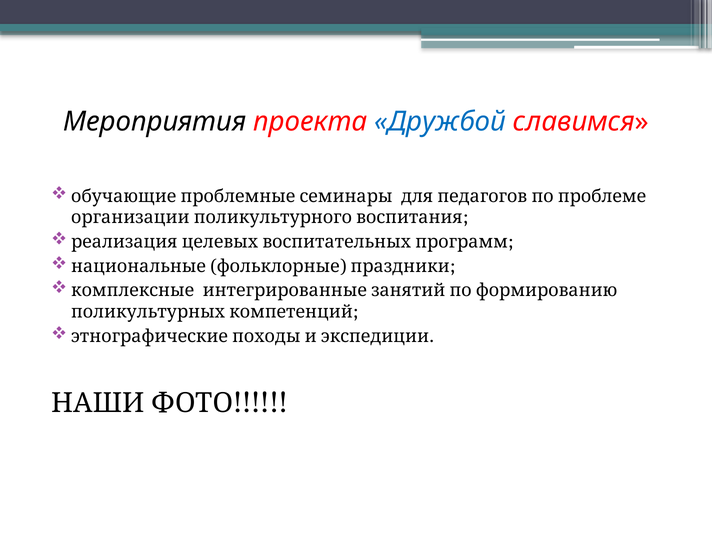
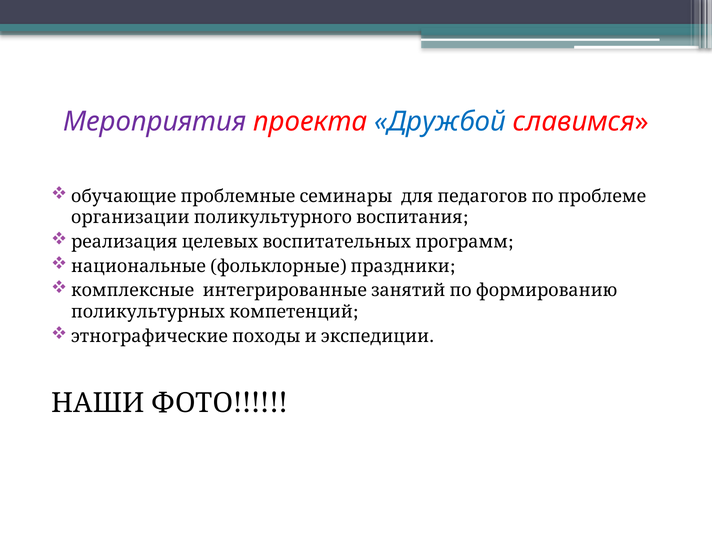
Мероприятия colour: black -> purple
